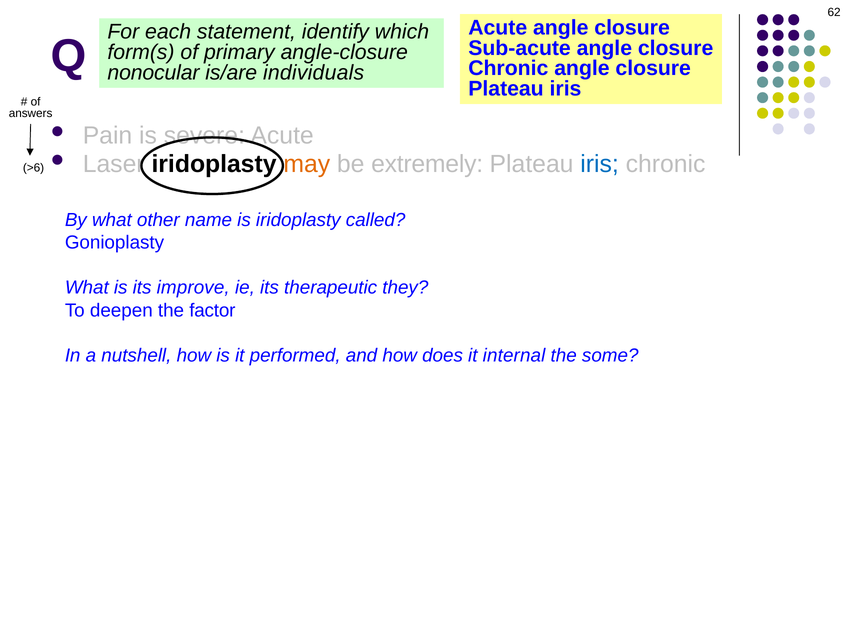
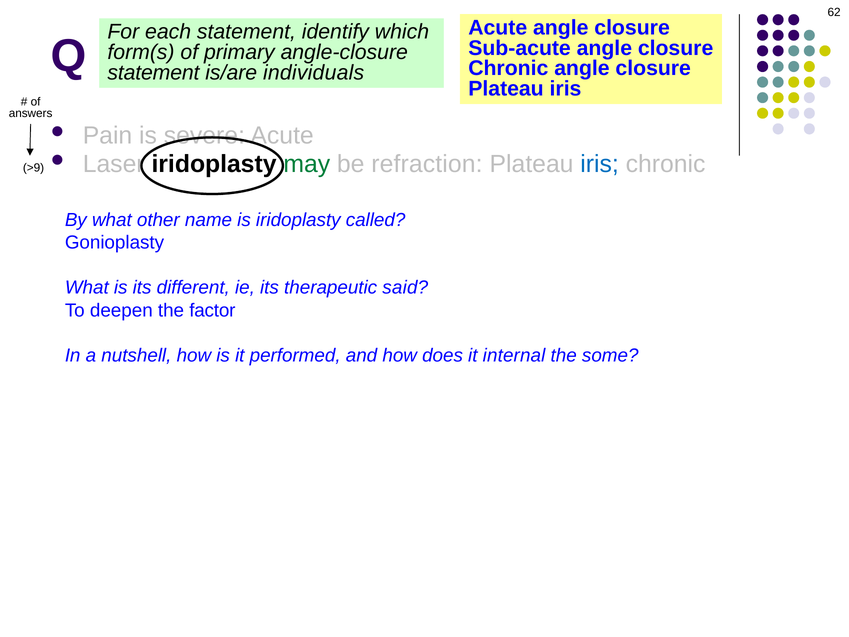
nonocular at (153, 73): nonocular -> statement
may colour: orange -> green
extremely: extremely -> refraction
>6: >6 -> >9
improve: improve -> different
they: they -> said
